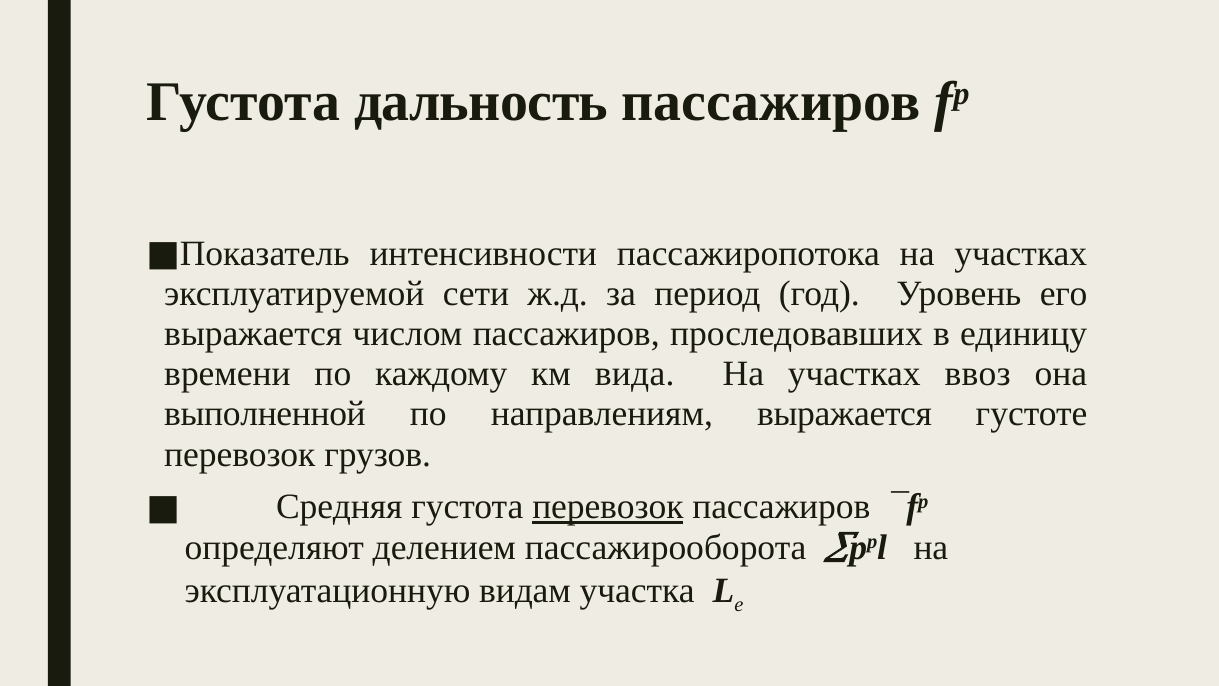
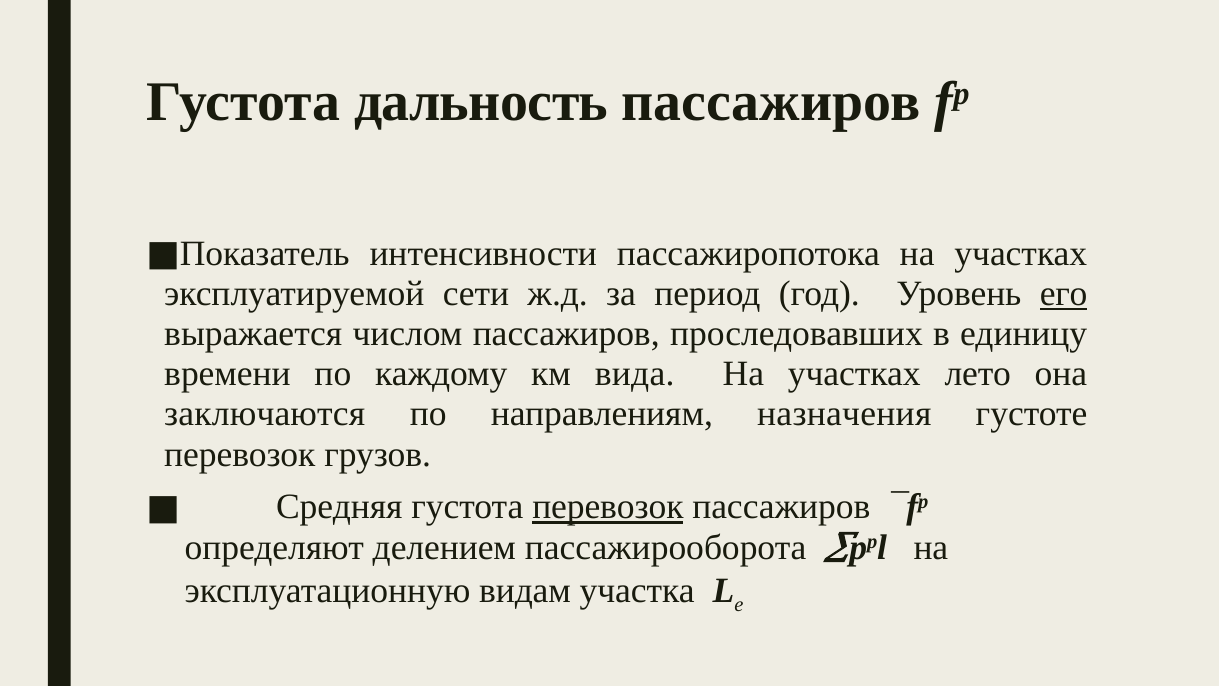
его underline: none -> present
ввоз: ввоз -> лето
выполненной: выполненной -> заключаются
направлениям выражается: выражается -> назначения
